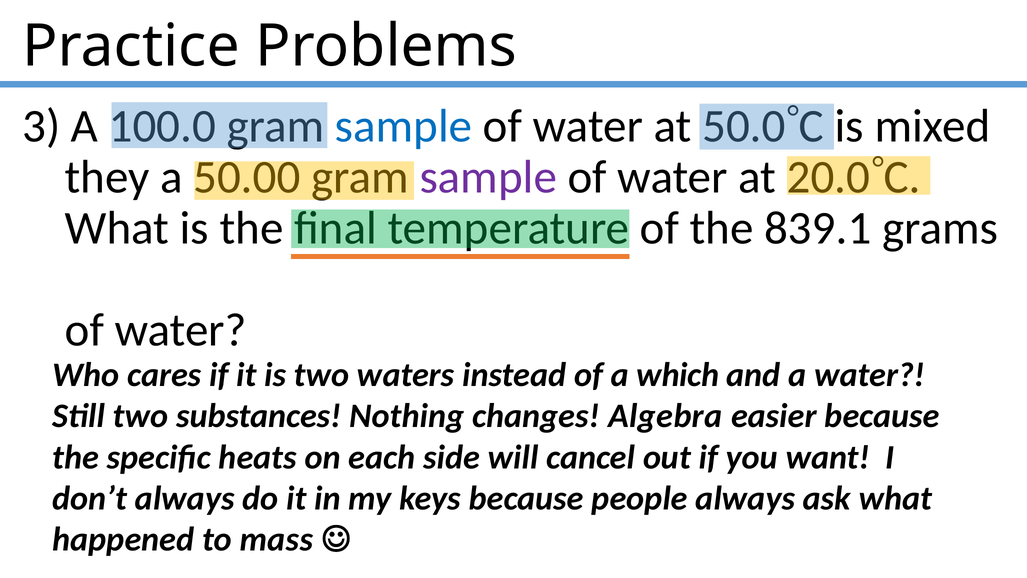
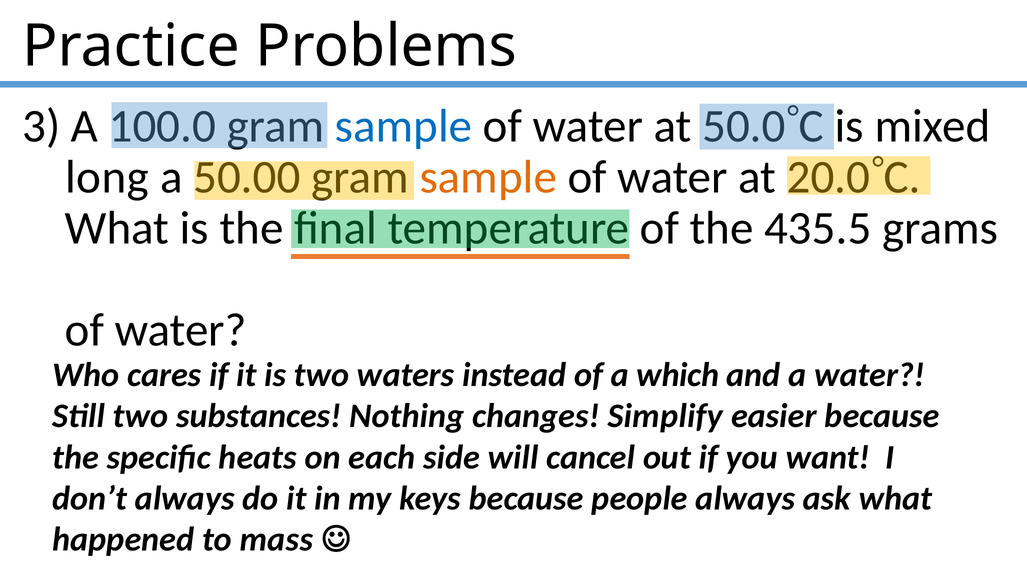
they: they -> long
sample at (488, 177) colour: purple -> orange
839.1: 839.1 -> 435.5
Algebra: Algebra -> Simplify
